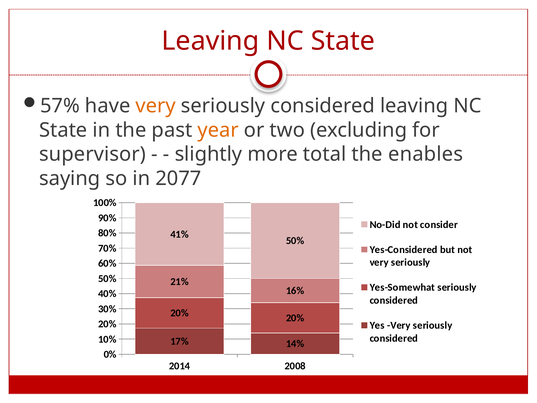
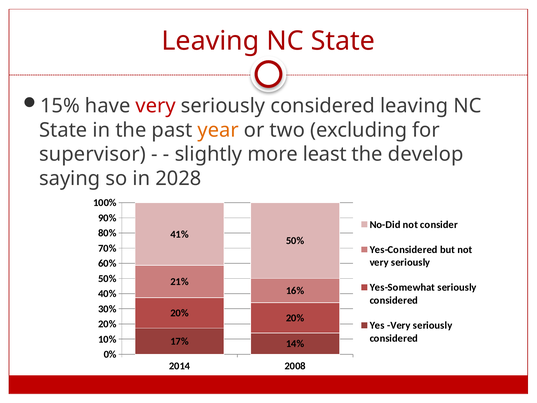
57%: 57% -> 15%
very at (156, 106) colour: orange -> red
total: total -> least
enables: enables -> develop
2077: 2077 -> 2028
